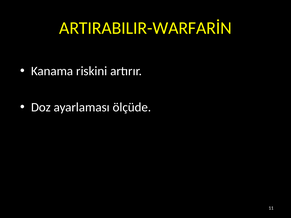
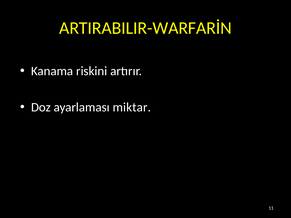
ölçüde: ölçüde -> miktar
